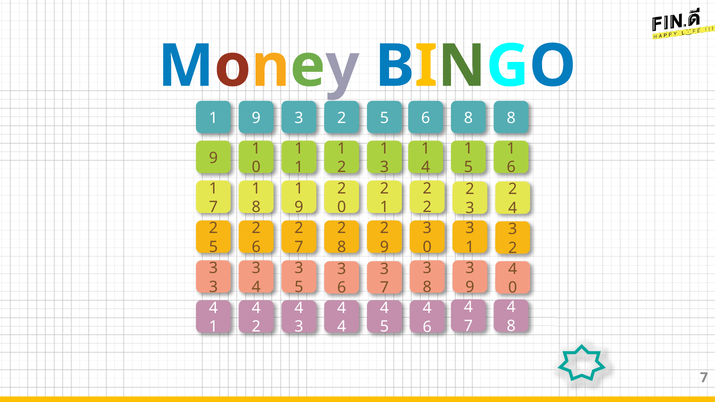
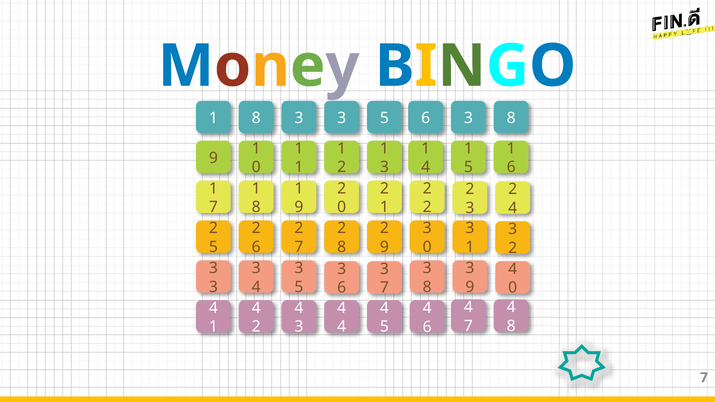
9 at (256, 118): 9 -> 8
2 at (342, 118): 2 -> 3
8 at (468, 118): 8 -> 3
